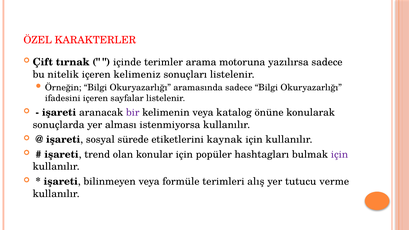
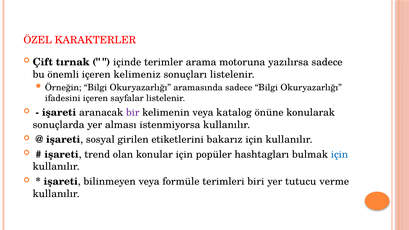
nitelik: nitelik -> önemli
sürede: sürede -> girilen
kaynak: kaynak -> bakarız
için at (339, 154) colour: purple -> blue
alış: alış -> biri
